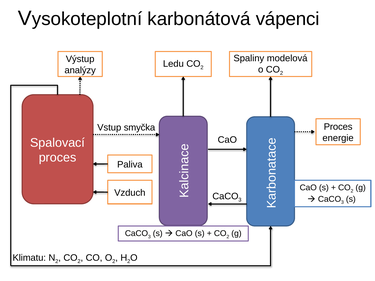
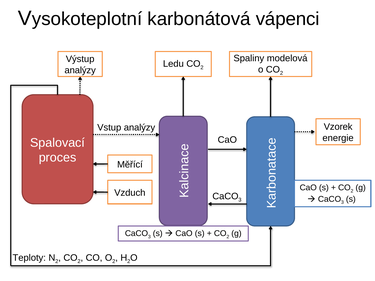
Proces at (338, 127): Proces -> Vzorek
Vstup smyčka: smyčka -> analýzy
Paliva: Paliva -> Měřící
Klimatu: Klimatu -> Teploty
